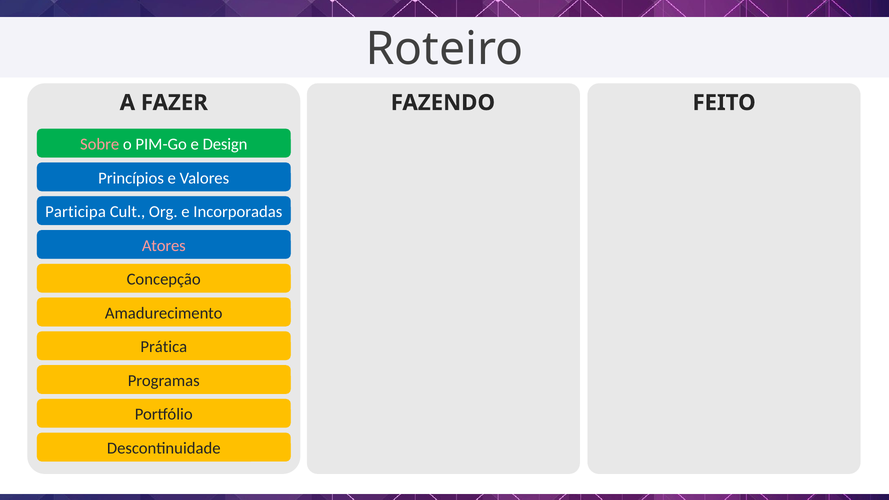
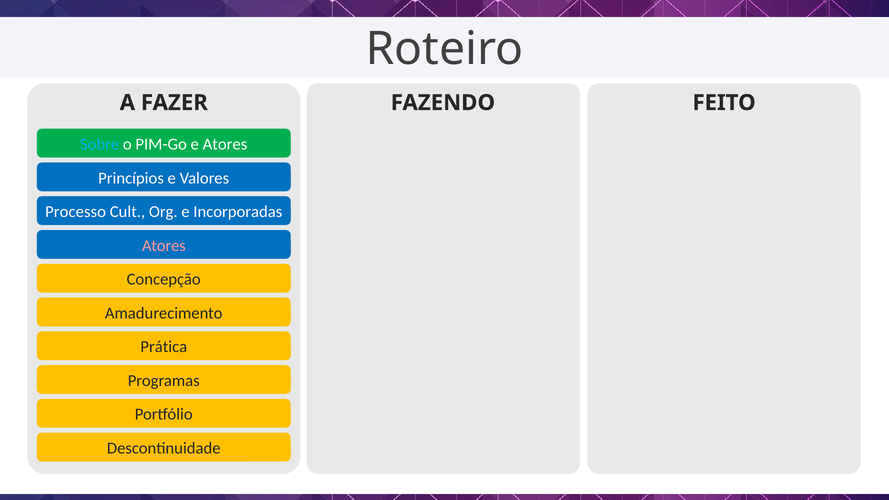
Sobre colour: pink -> light blue
e Design: Design -> Atores
Participa: Participa -> Processo
